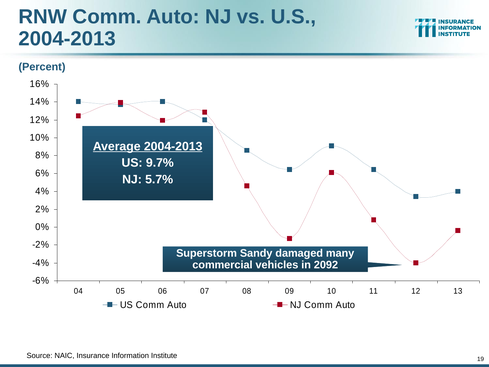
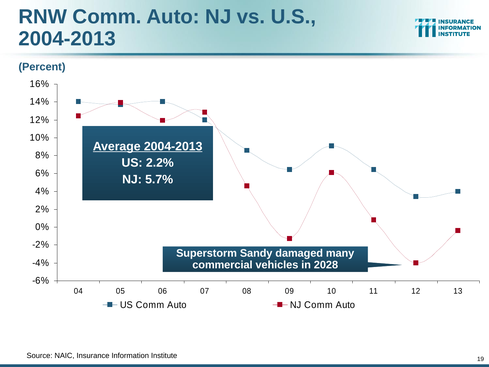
9.7%: 9.7% -> 2.2%
2092: 2092 -> 2028
